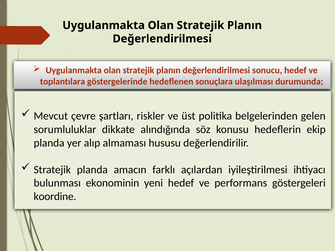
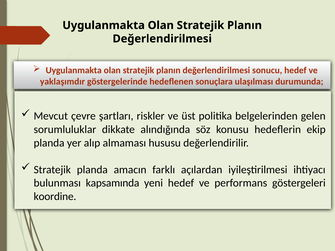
toplantılara: toplantılara -> yaklaşımdır
ekonominin: ekonominin -> kapsamında
